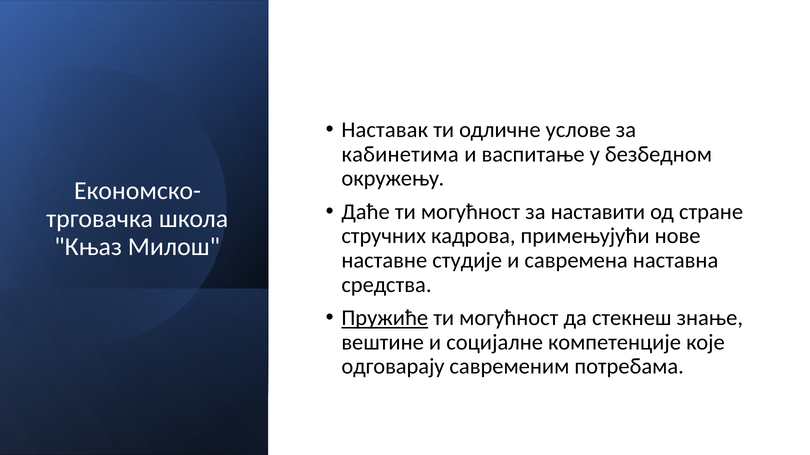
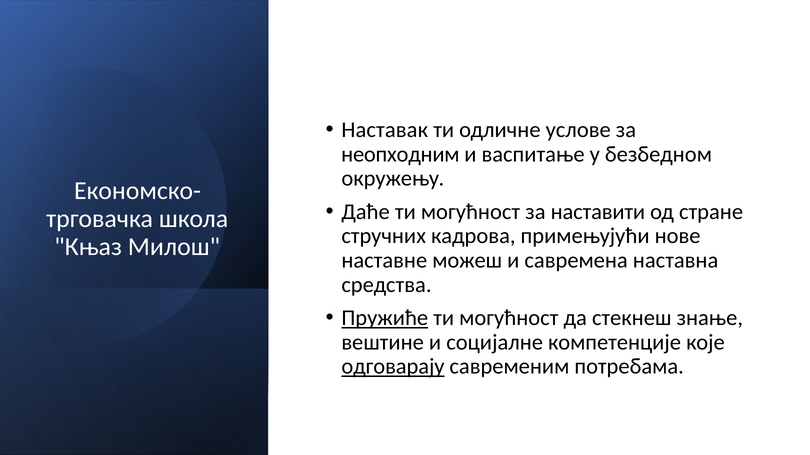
кабинетима: кабинетима -> неопходним
студије: студије -> можеш
одговарају underline: none -> present
